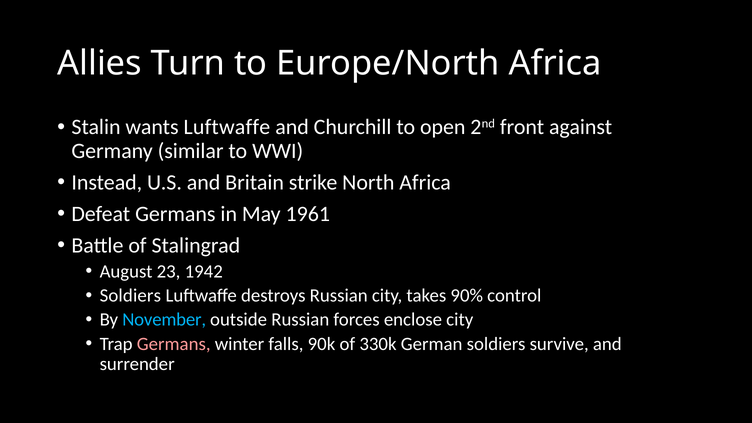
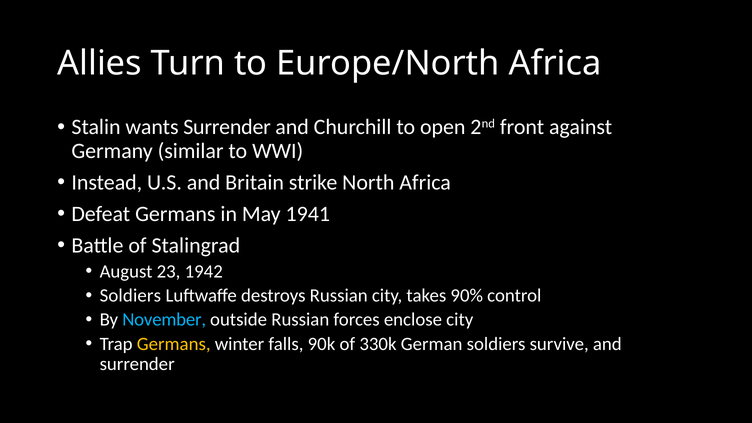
wants Luftwaffe: Luftwaffe -> Surrender
1961: 1961 -> 1941
Germans at (174, 344) colour: pink -> yellow
